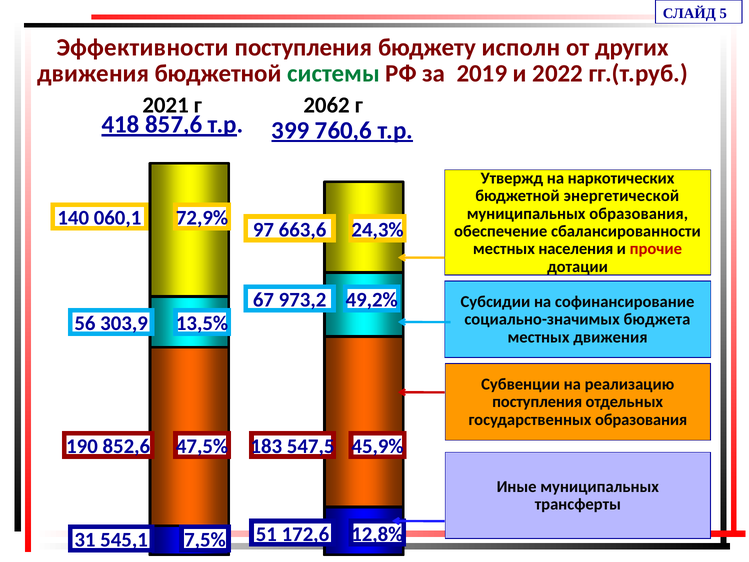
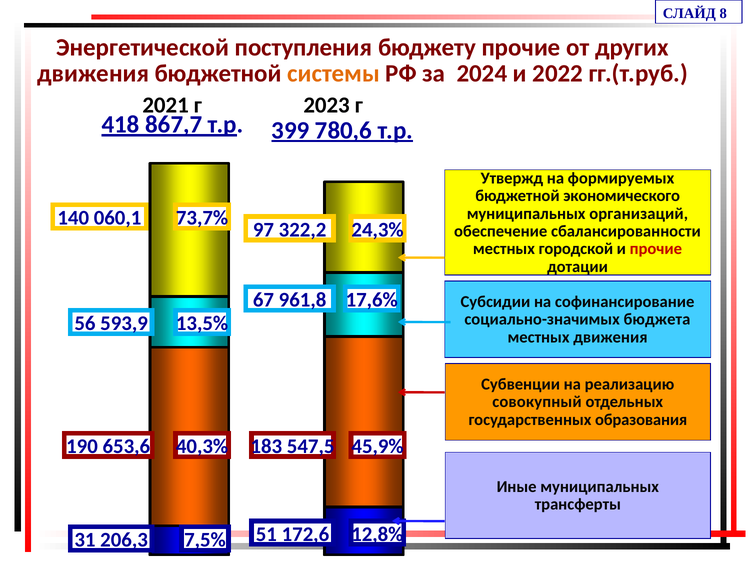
5: 5 -> 8
Эффективности: Эффективности -> Энергетической
бюджету исполн: исполн -> прочие
системы colour: green -> orange
2019: 2019 -> 2024
2062: 2062 -> 2023
857,6: 857,6 -> 867,7
760,6: 760,6 -> 780,6
наркотических: наркотических -> формируемых
энергетической: энергетической -> экономического
муниципальных образования: образования -> организаций
72,9%: 72,9% -> 73,7%
663,6: 663,6 -> 322,2
населения: населения -> городской
973,2: 973,2 -> 961,8
49,2%: 49,2% -> 17,6%
303,9: 303,9 -> 593,9
поступления at (537, 402): поступления -> совокупный
852,6: 852,6 -> 653,6
47,5%: 47,5% -> 40,3%
545,1: 545,1 -> 206,3
